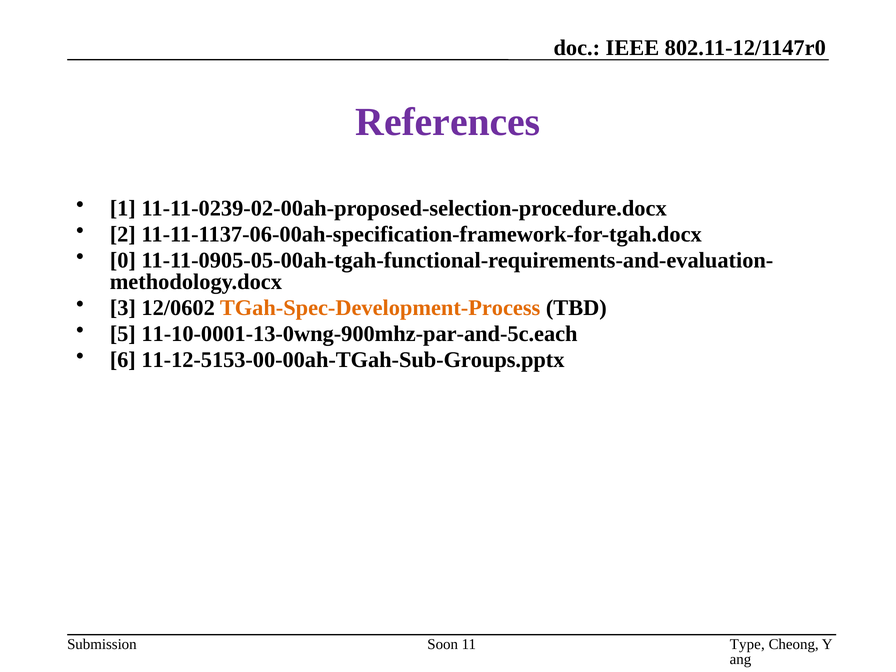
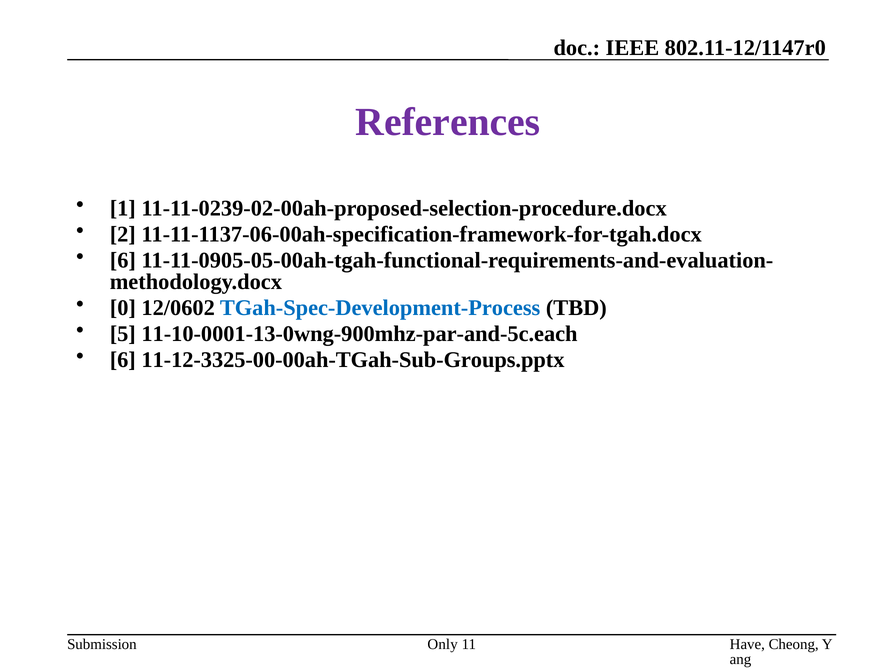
0 at (123, 260): 0 -> 6
3: 3 -> 0
TGah-Spec-Development-Process colour: orange -> blue
11-12-5153-00-00ah-TGah-Sub-Groups.pptx: 11-12-5153-00-00ah-TGah-Sub-Groups.pptx -> 11-12-3325-00-00ah-TGah-Sub-Groups.pptx
Type: Type -> Have
Soon: Soon -> Only
